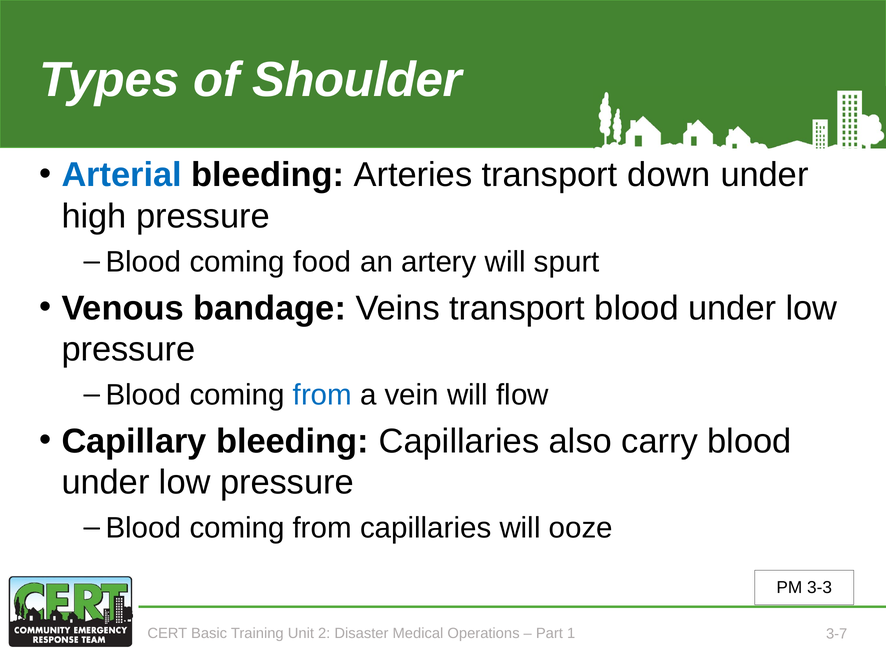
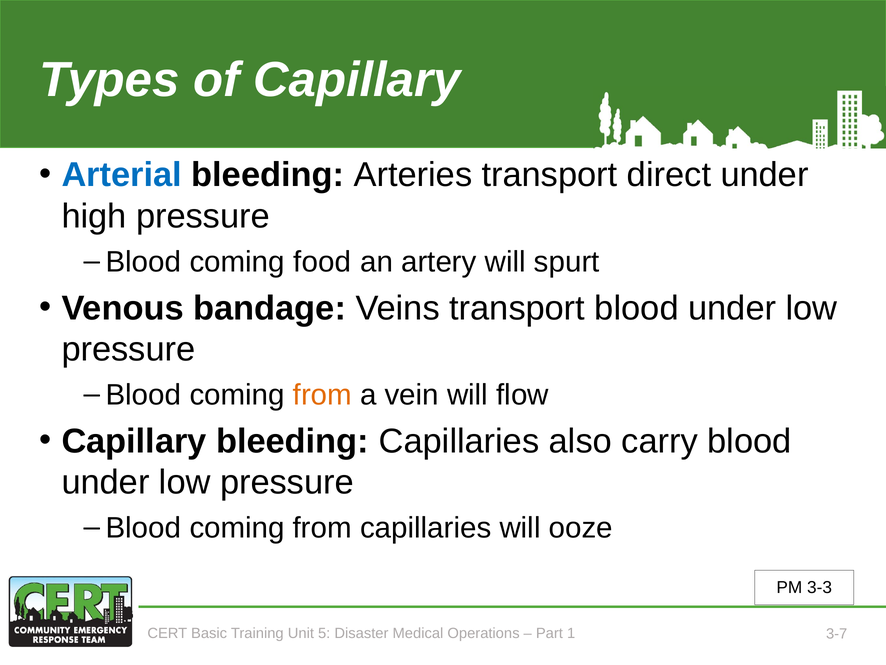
of Shoulder: Shoulder -> Capillary
down: down -> direct
from at (322, 395) colour: blue -> orange
2: 2 -> 5
